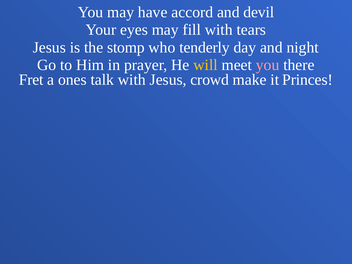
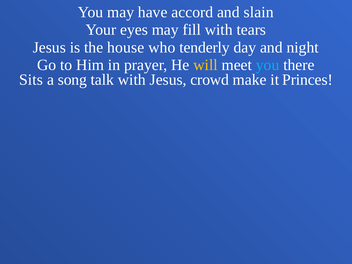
devil: devil -> slain
stomp: stomp -> house
you at (268, 65) colour: pink -> light blue
Fret: Fret -> Sits
ones: ones -> song
